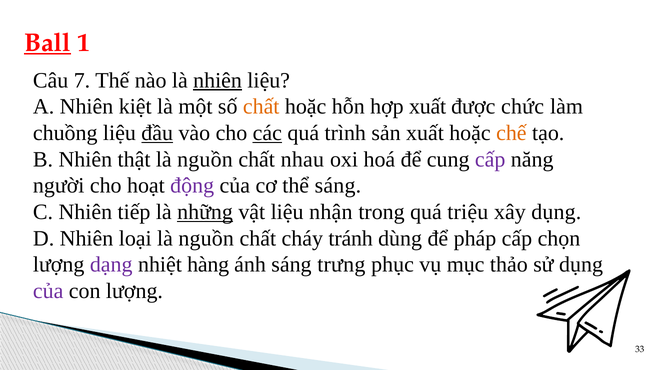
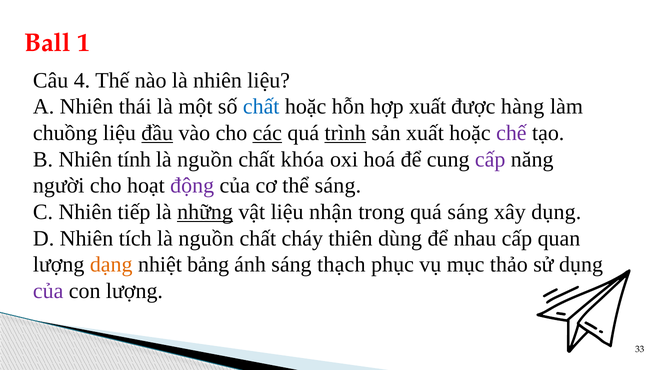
Ball underline: present -> none
7: 7 -> 4
nhiên at (218, 80) underline: present -> none
kiệt: kiệt -> thái
chất at (261, 107) colour: orange -> blue
chức: chức -> hàng
trình underline: none -> present
chế colour: orange -> purple
thật: thật -> tính
nhau: nhau -> khóa
quá triệu: triệu -> sáng
loại: loại -> tích
tránh: tránh -> thiên
pháp: pháp -> nhau
chọn: chọn -> quan
dạng colour: purple -> orange
hàng: hàng -> bảng
trưng: trưng -> thạch
